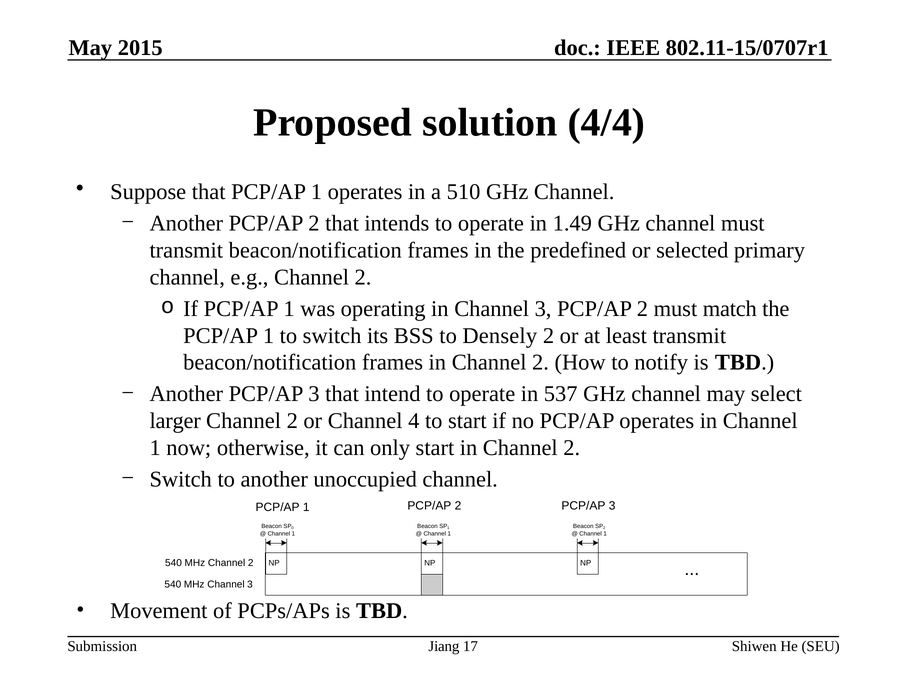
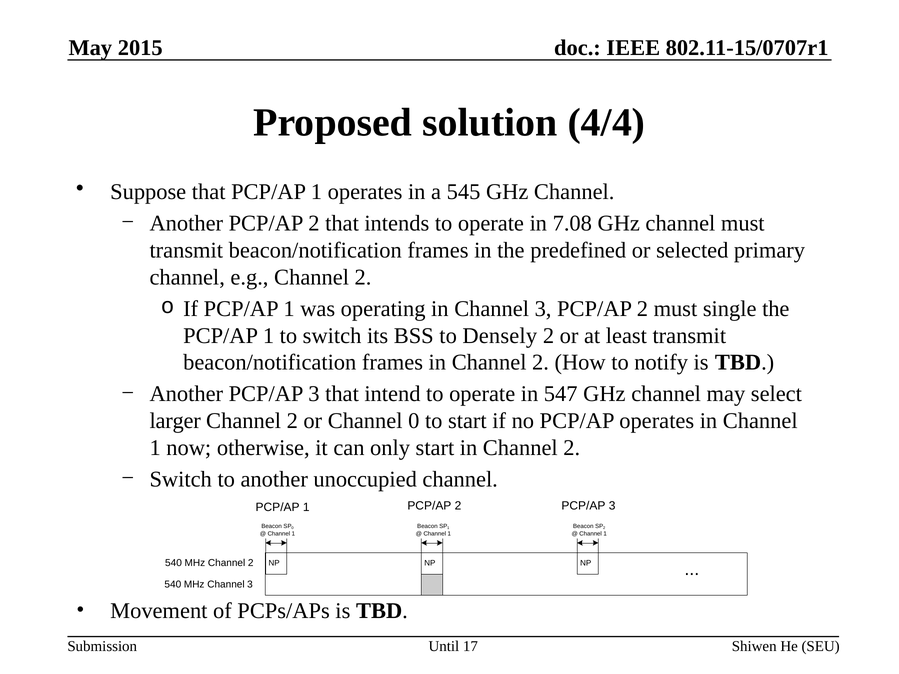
510: 510 -> 545
1.49: 1.49 -> 7.08
match: match -> single
537: 537 -> 547
Channel 4: 4 -> 0
Jiang: Jiang -> Until
